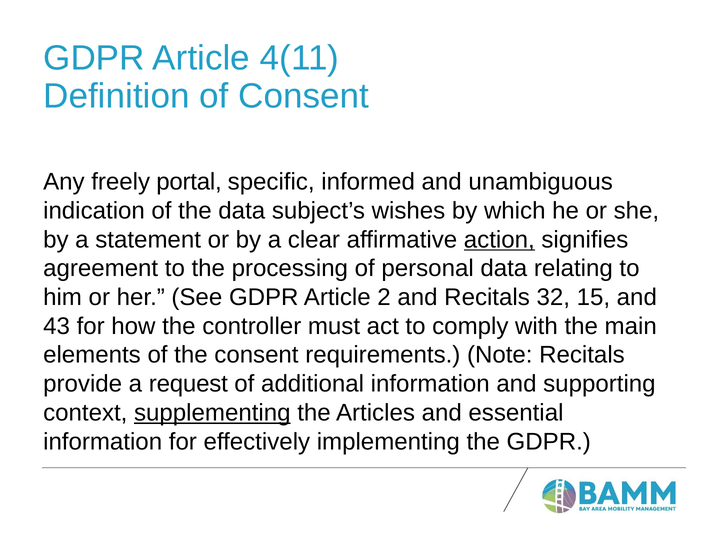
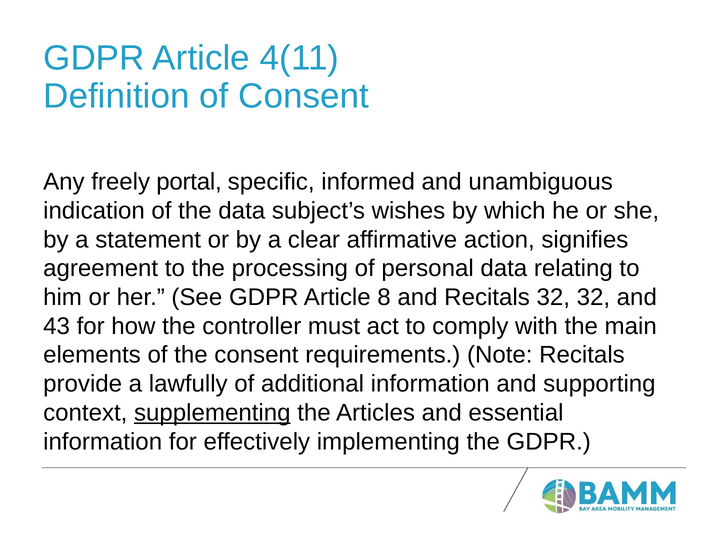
action underline: present -> none
2: 2 -> 8
32 15: 15 -> 32
request: request -> lawfully
